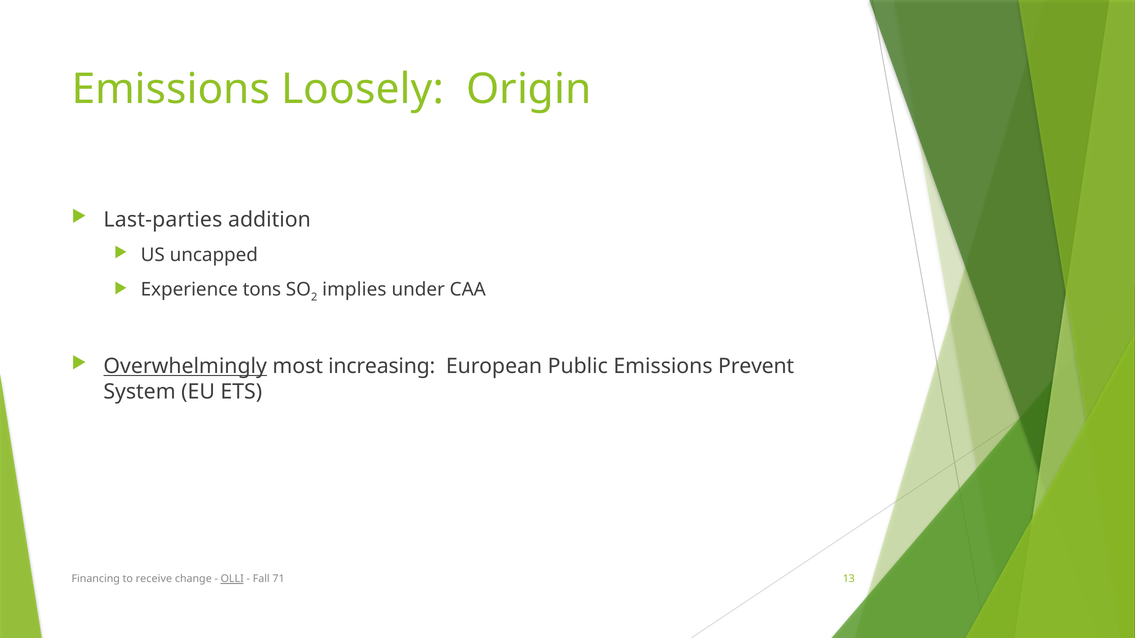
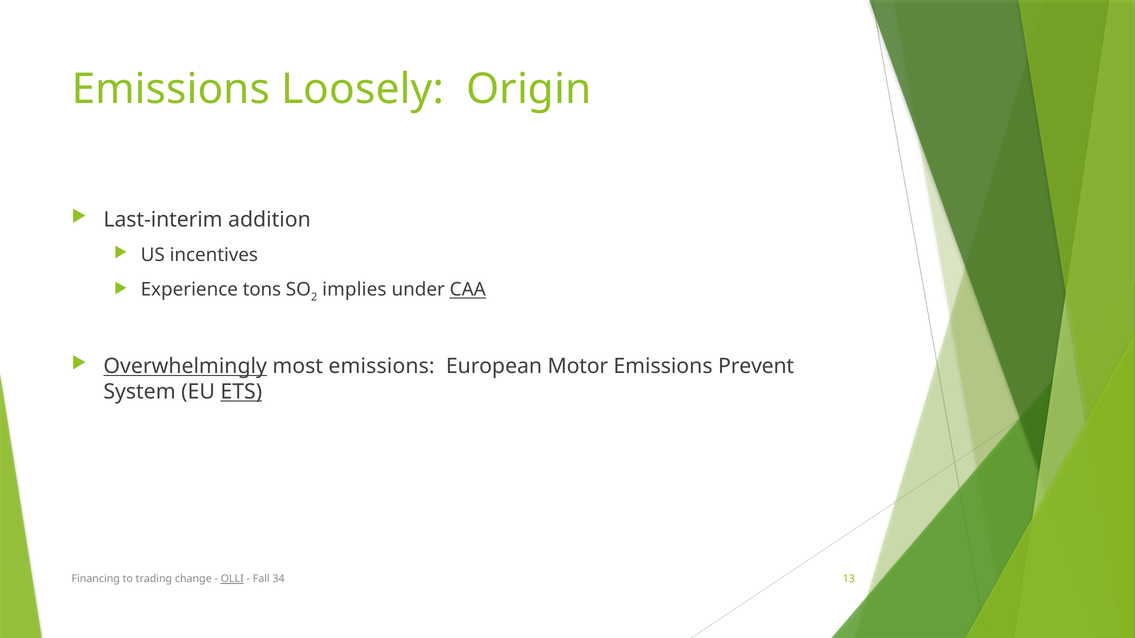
Last-parties: Last-parties -> Last-interim
uncapped: uncapped -> incentives
CAA underline: none -> present
most increasing: increasing -> emissions
Public: Public -> Motor
ETS underline: none -> present
receive: receive -> trading
71: 71 -> 34
